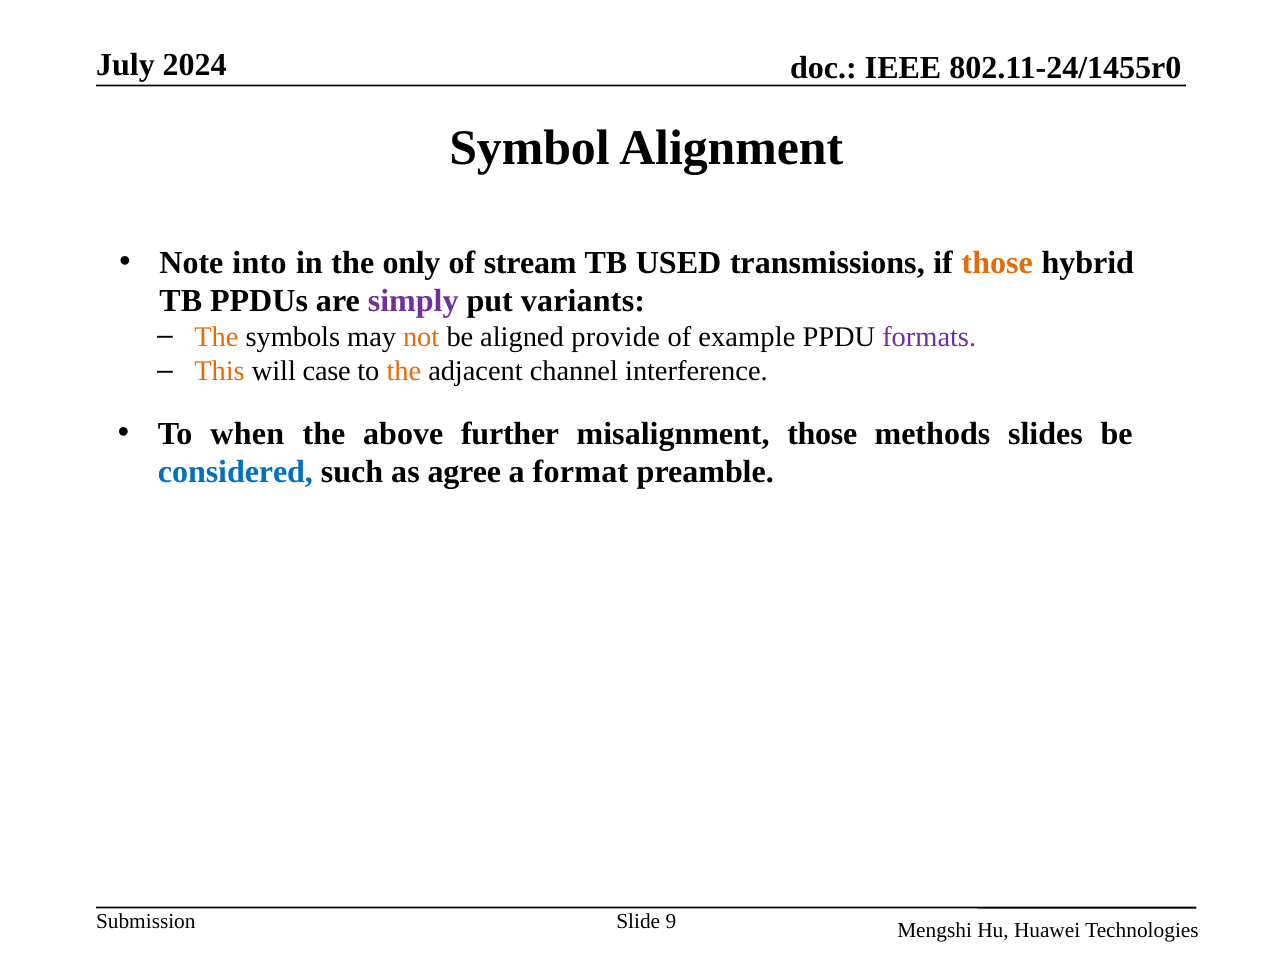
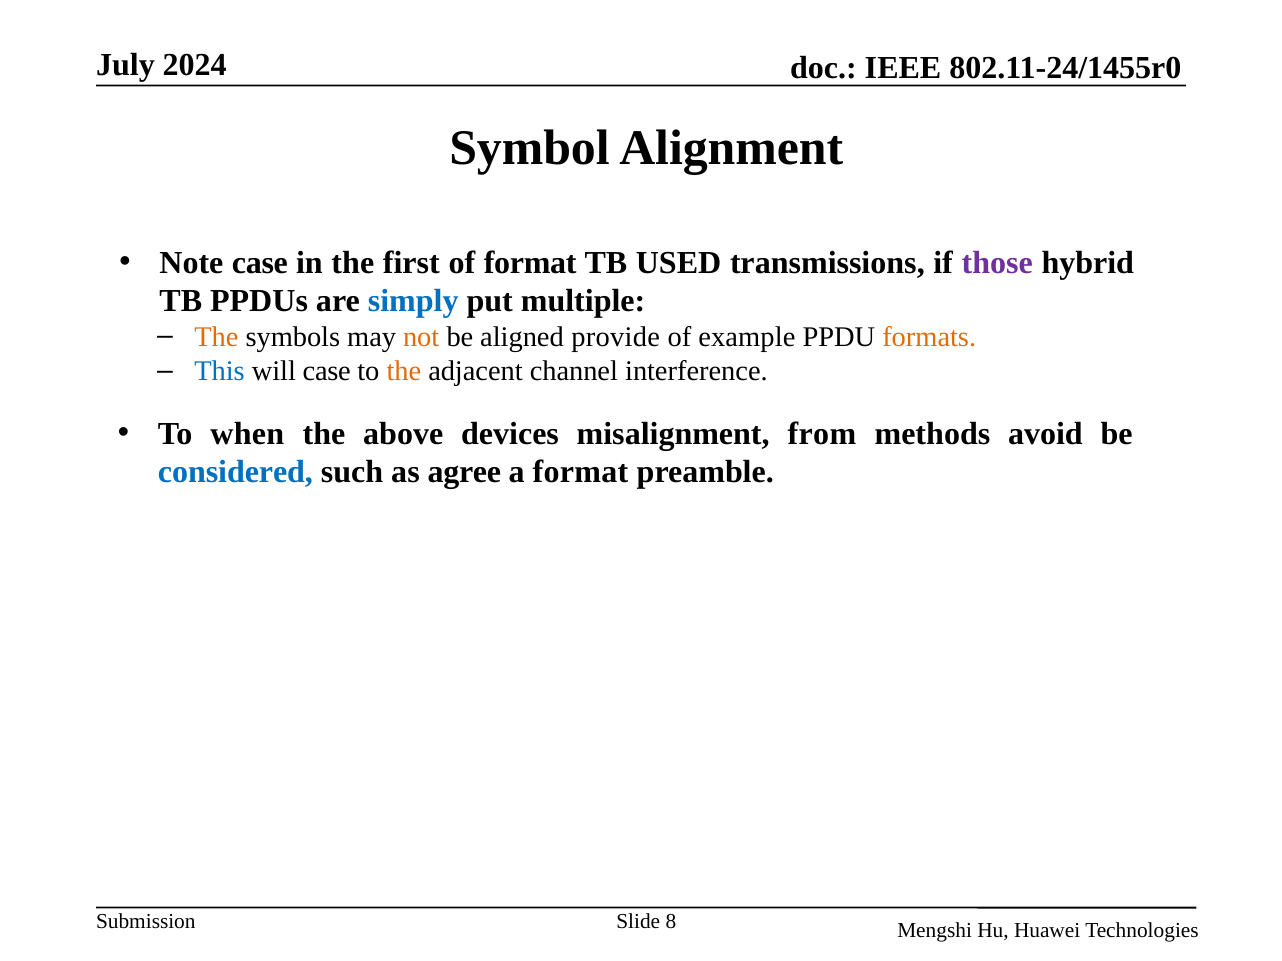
Note into: into -> case
only: only -> first
of stream: stream -> format
those at (997, 263) colour: orange -> purple
simply colour: purple -> blue
variants: variants -> multiple
formats colour: purple -> orange
This colour: orange -> blue
further: further -> devices
misalignment those: those -> from
slides: slides -> avoid
9: 9 -> 8
